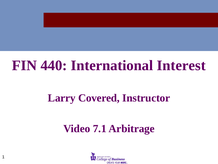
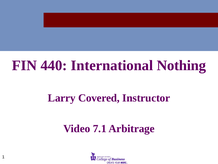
Interest: Interest -> Nothing
